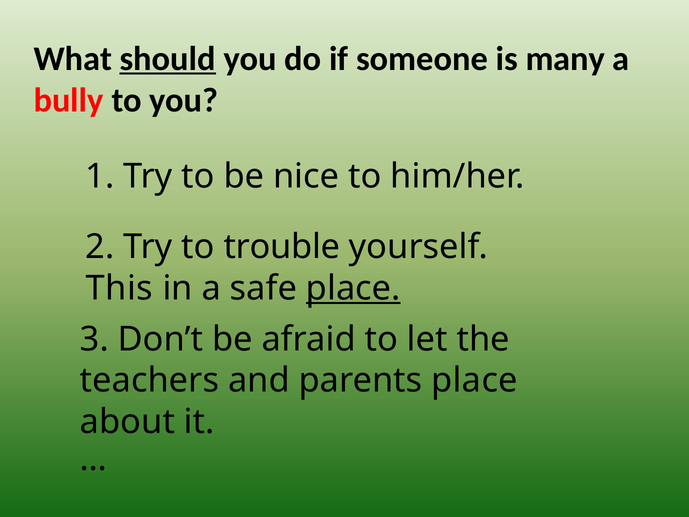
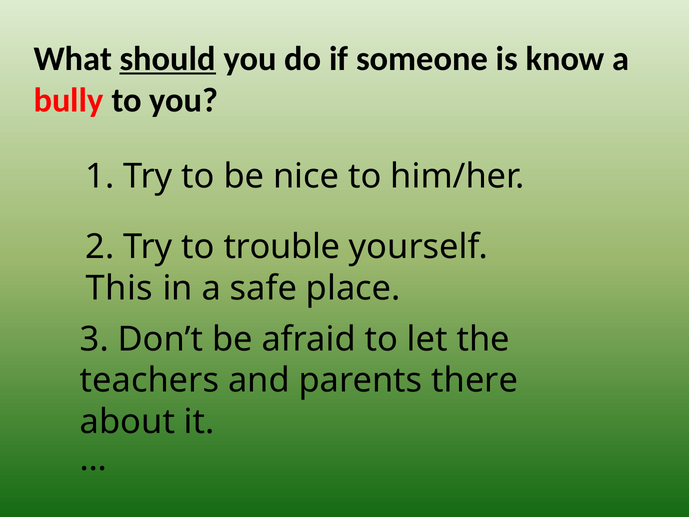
many: many -> know
place at (353, 288) underline: present -> none
parents place: place -> there
